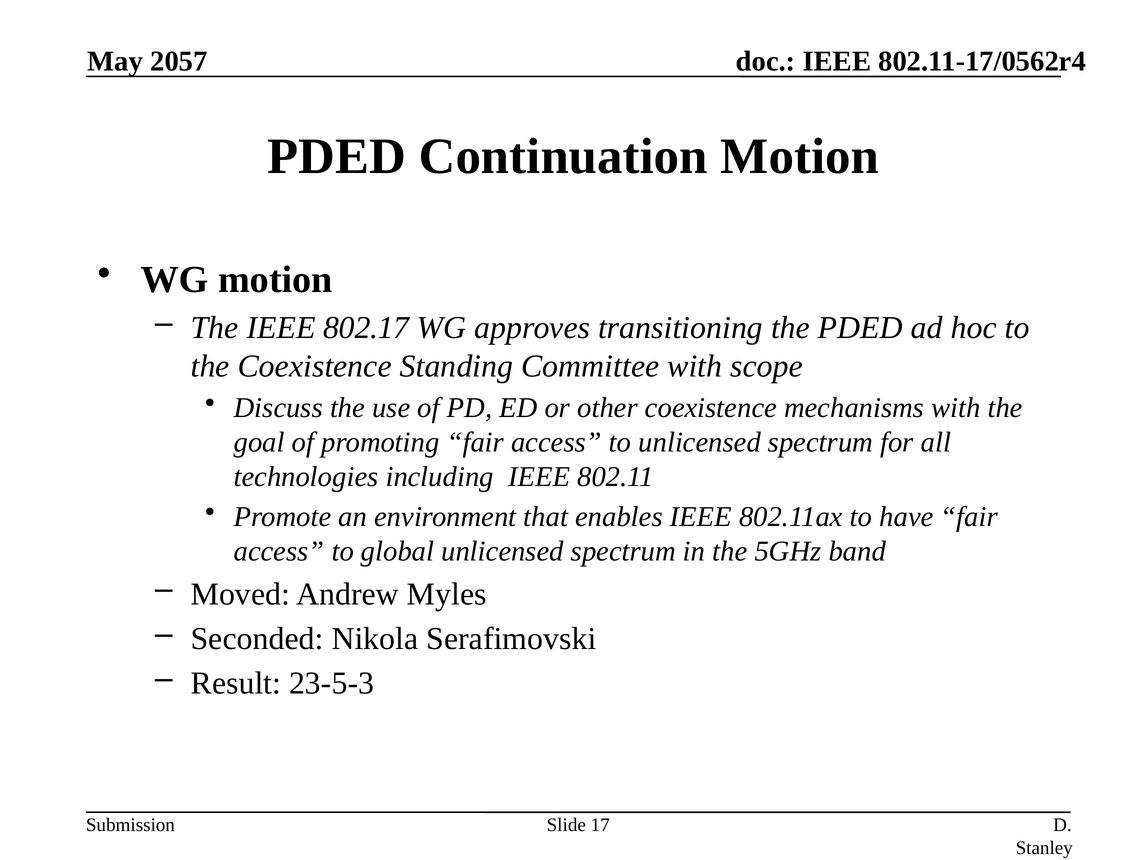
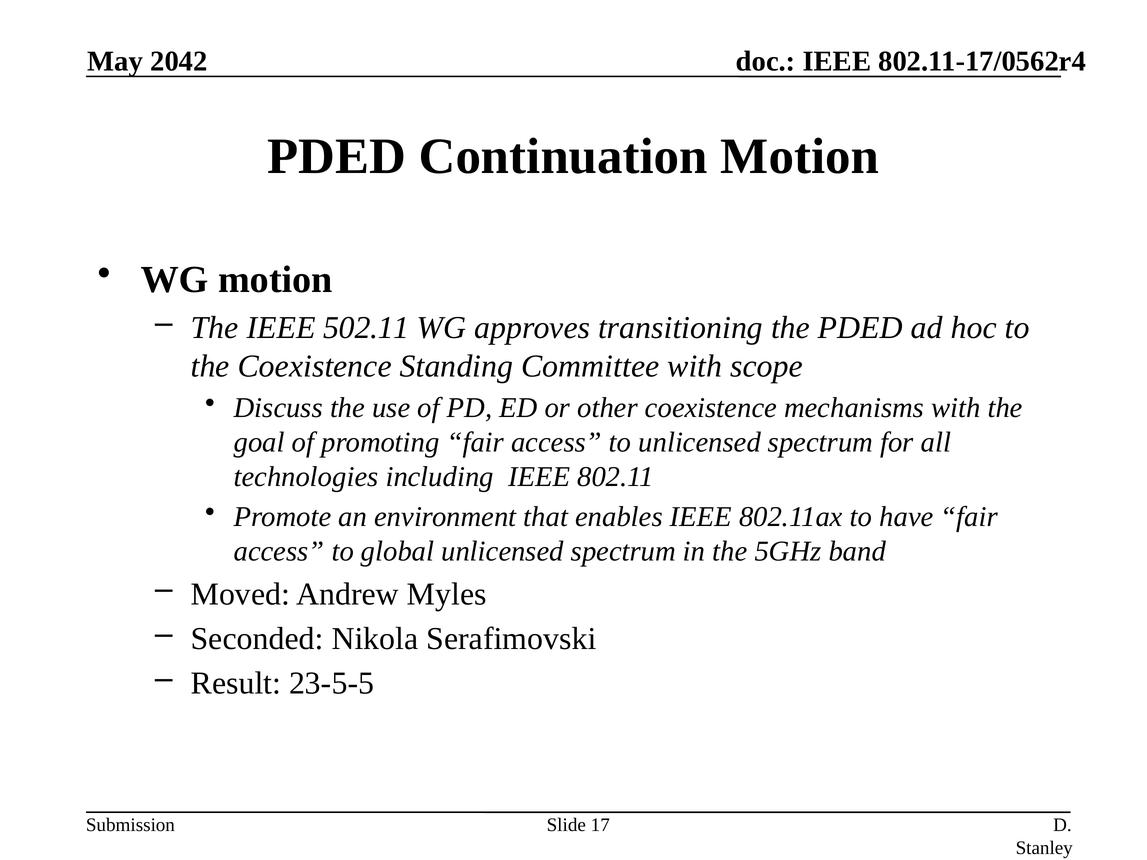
2057: 2057 -> 2042
802.17: 802.17 -> 502.11
23-5-3: 23-5-3 -> 23-5-5
